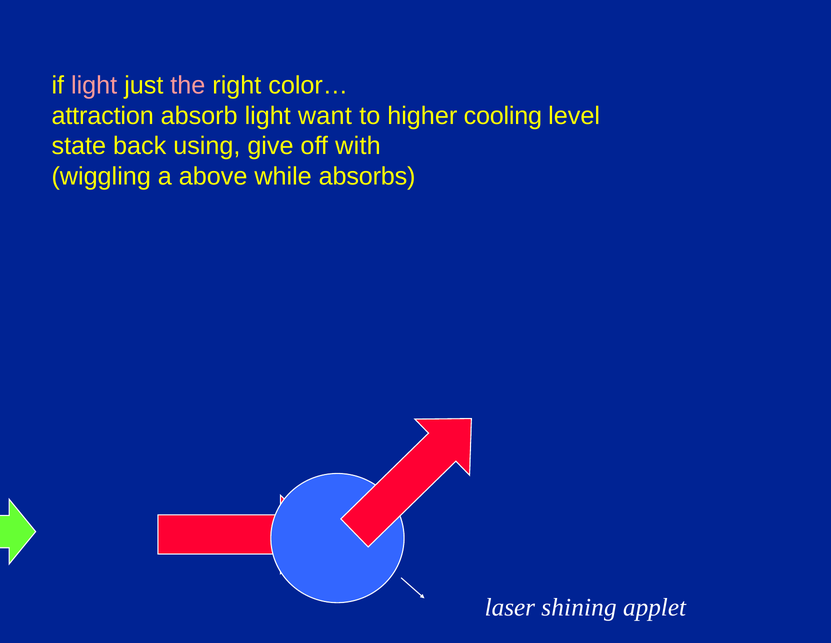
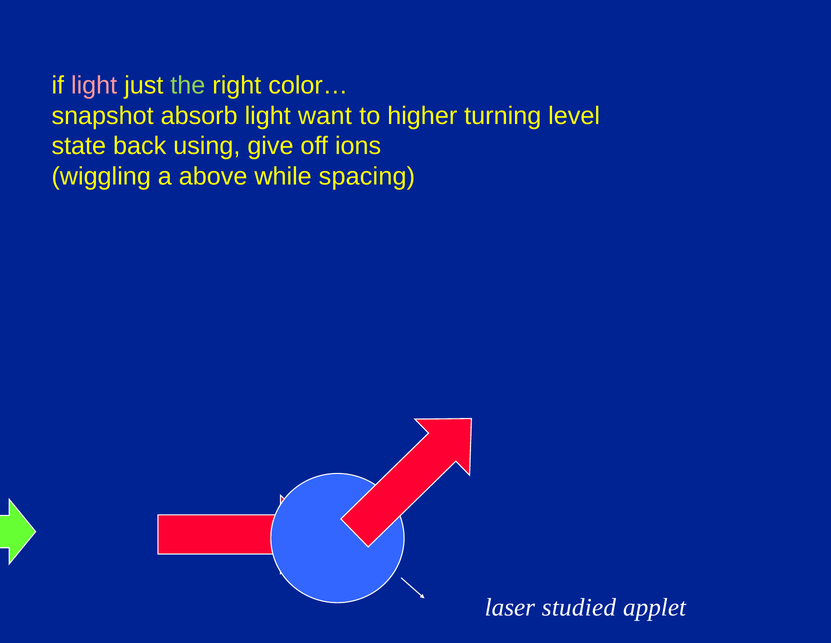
the colour: pink -> light green
attraction: attraction -> snapshot
cooling: cooling -> turning
with: with -> ions
absorbs: absorbs -> spacing
shining: shining -> studied
